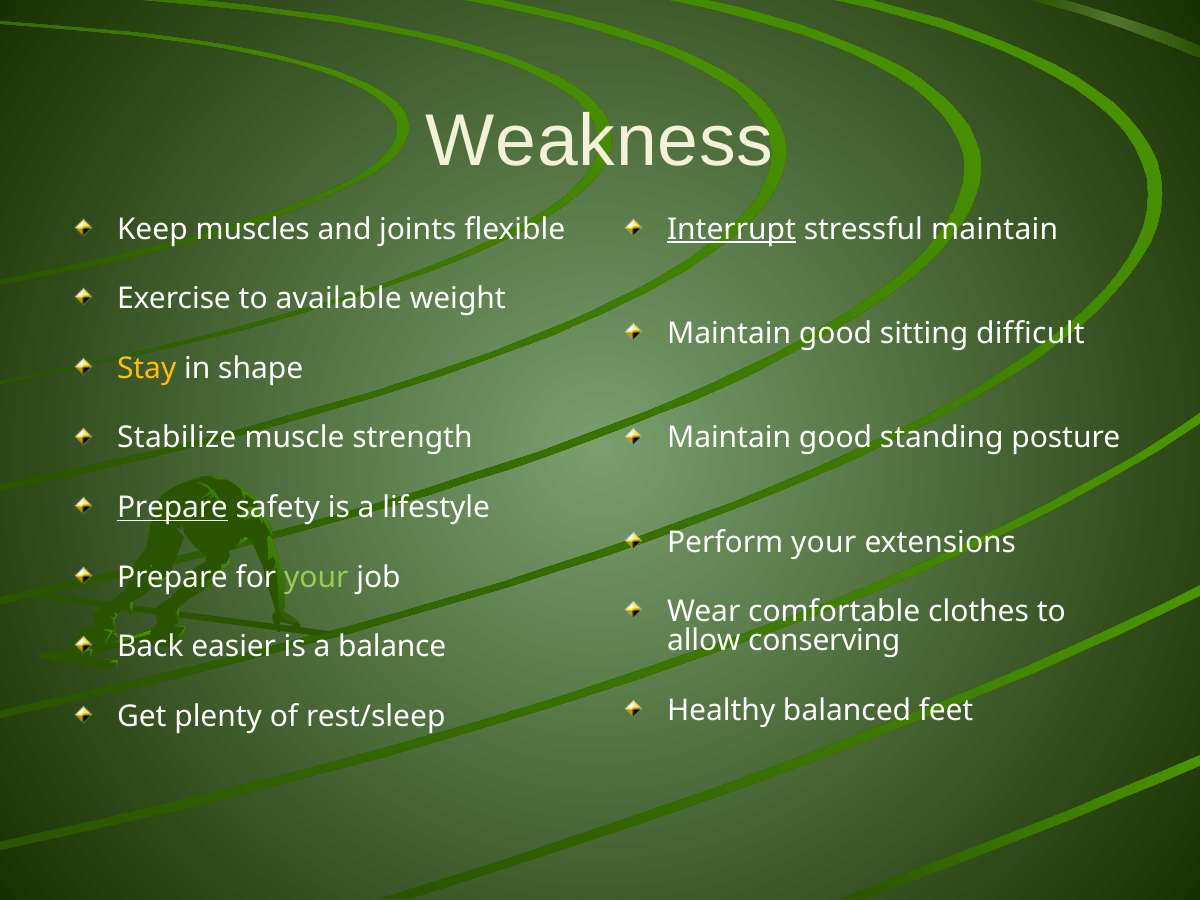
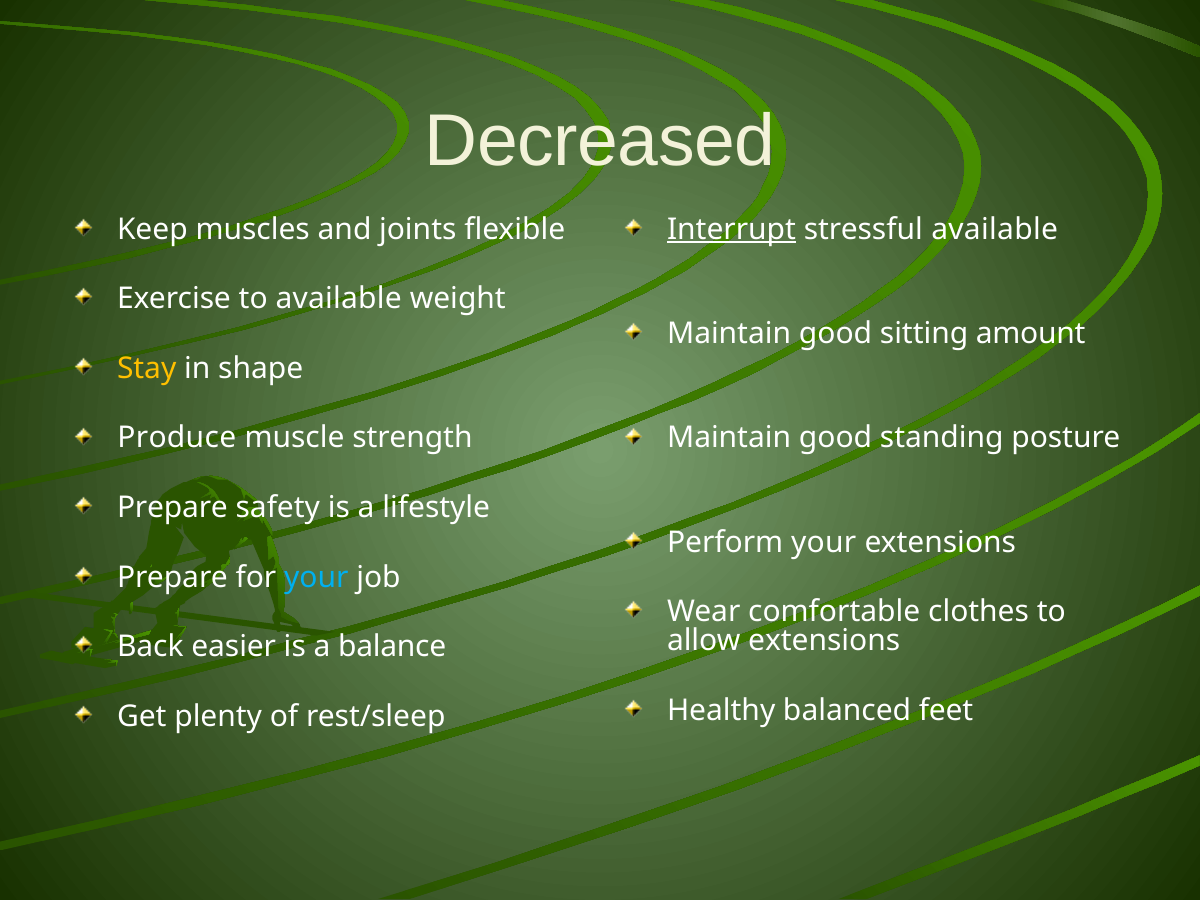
Weakness: Weakness -> Decreased
stressful maintain: maintain -> available
difficult: difficult -> amount
Stabilize: Stabilize -> Produce
Prepare at (172, 508) underline: present -> none
your at (316, 577) colour: light green -> light blue
allow conserving: conserving -> extensions
